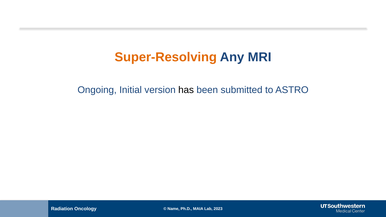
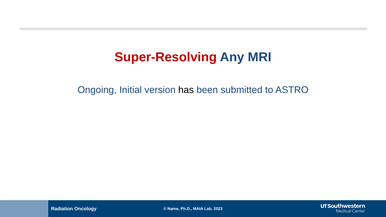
Super-Resolving colour: orange -> red
